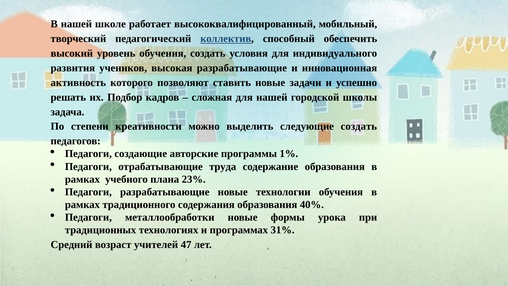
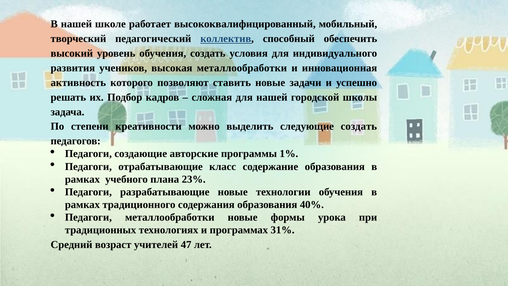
высокая разрабатывающие: разрабатывающие -> металлообработки
труда: труда -> класс
